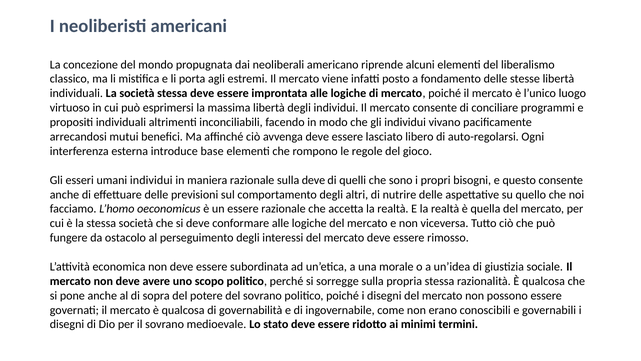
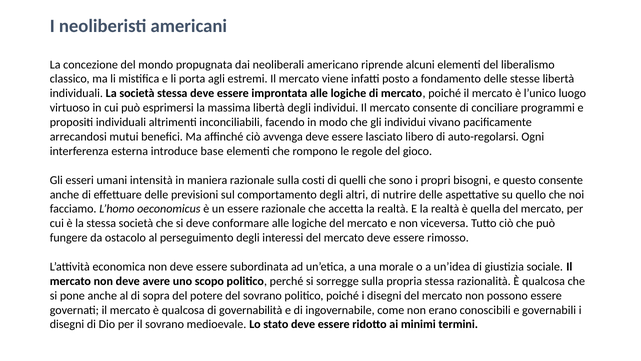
umani individui: individui -> intensità
sulla deve: deve -> costi
